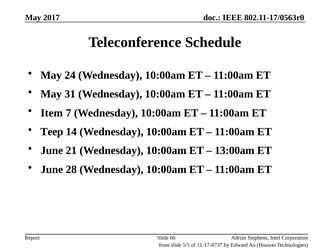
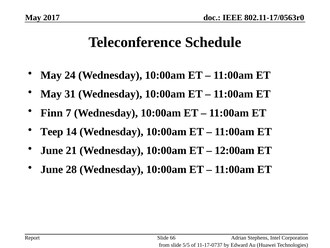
Item: Item -> Finn
13:00am: 13:00am -> 12:00am
